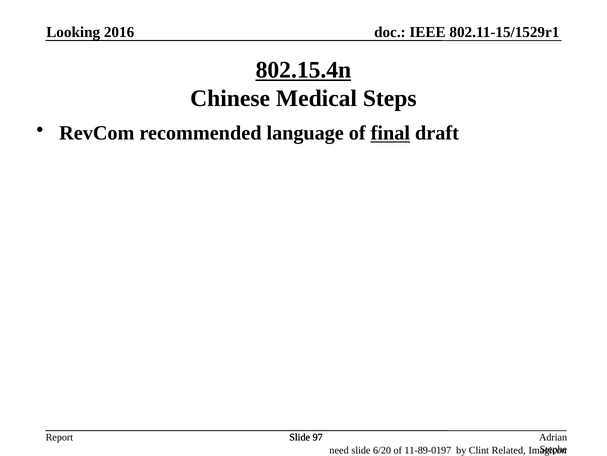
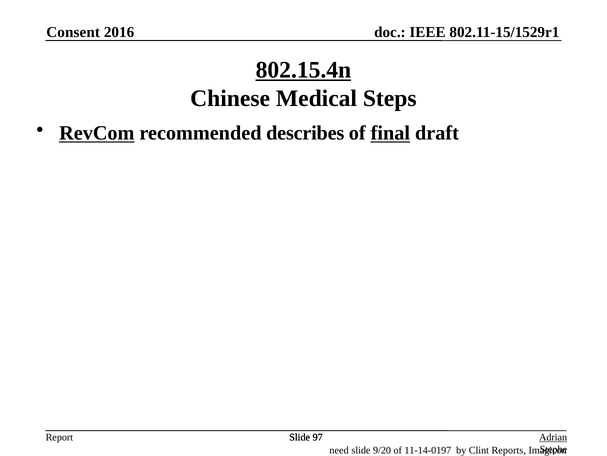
Looking: Looking -> Consent
RevCom underline: none -> present
language: language -> describes
Adrian underline: none -> present
6/20: 6/20 -> 9/20
11-89-0197: 11-89-0197 -> 11-14-0197
Related: Related -> Reports
